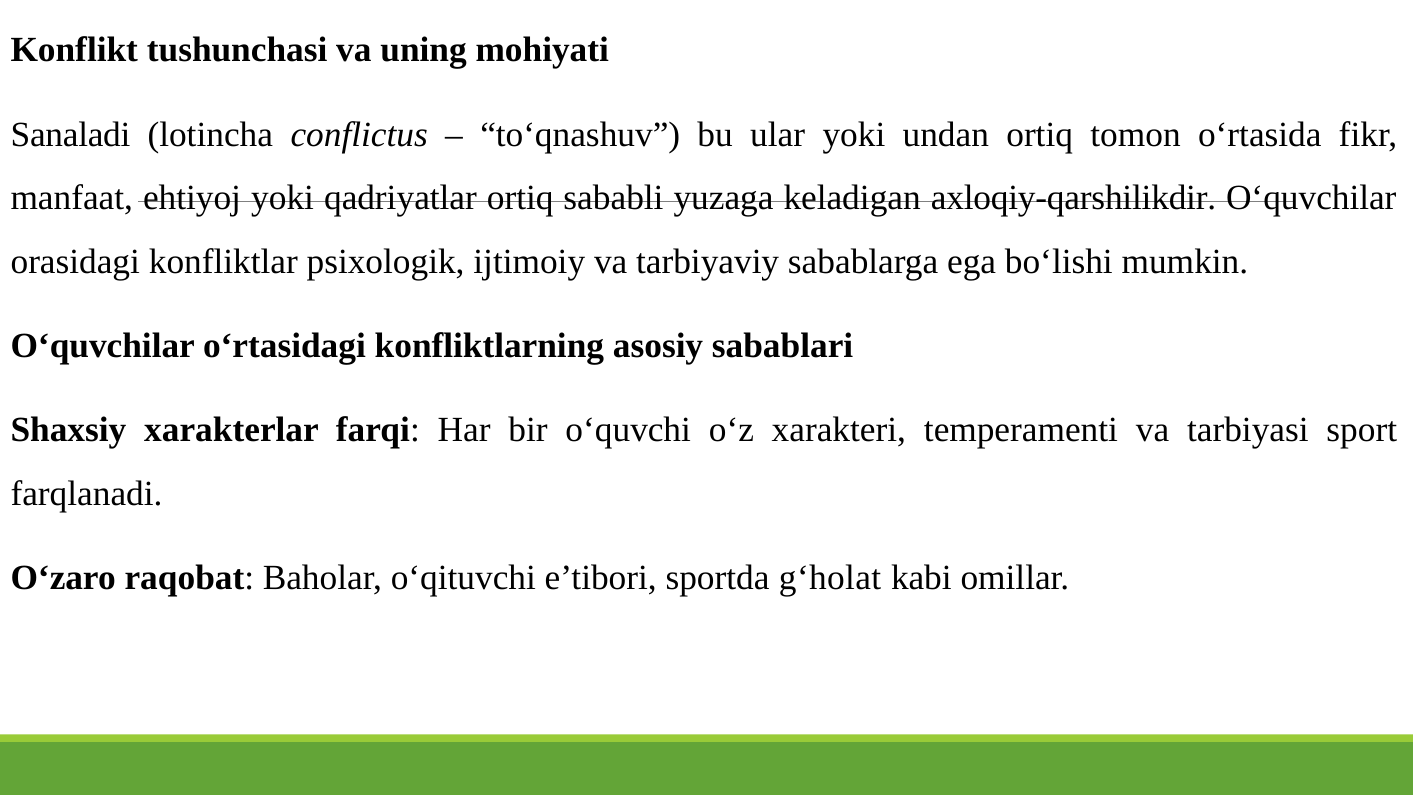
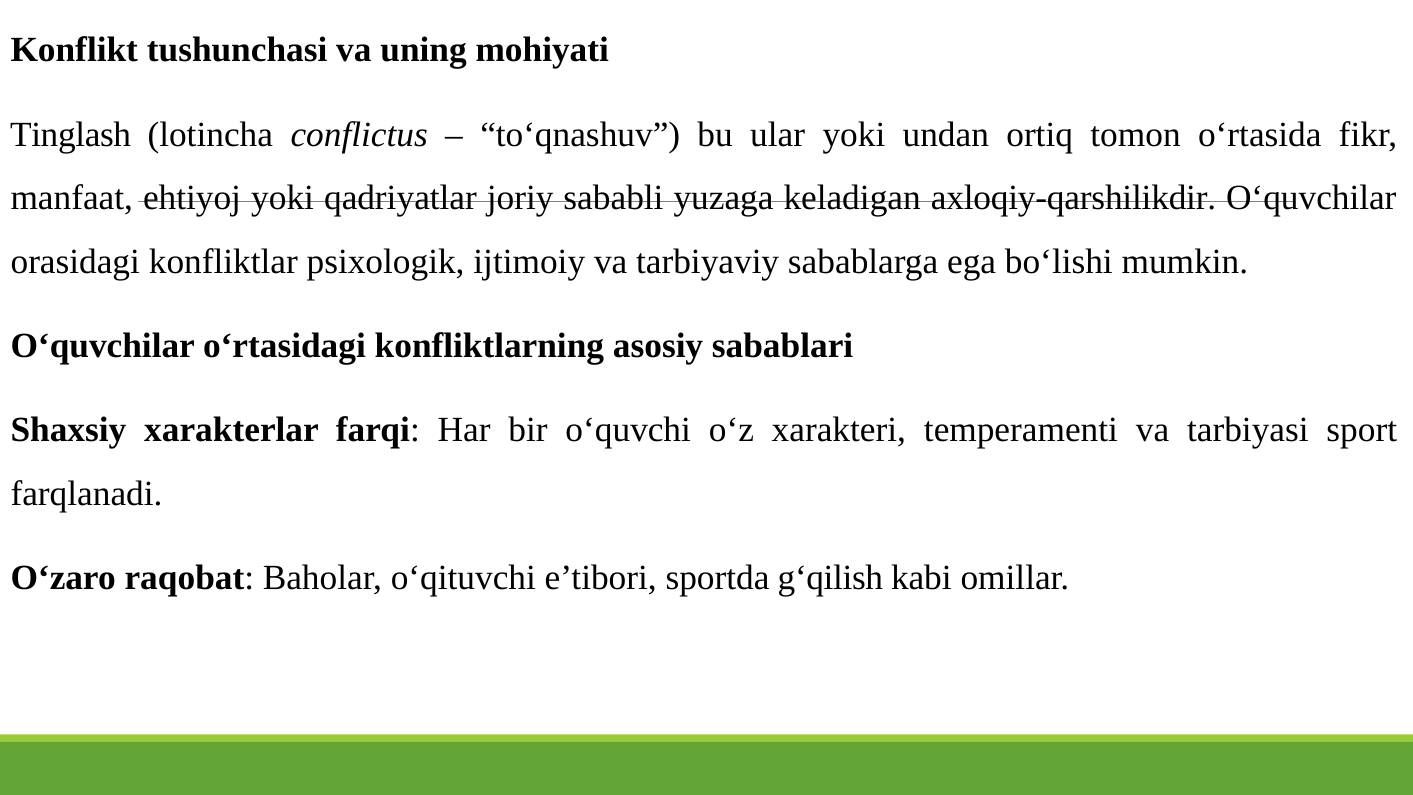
Sanaladi: Sanaladi -> Tinglash
qadriyatlar ortiq: ortiq -> joriy
g‘holat: g‘holat -> g‘qilish
